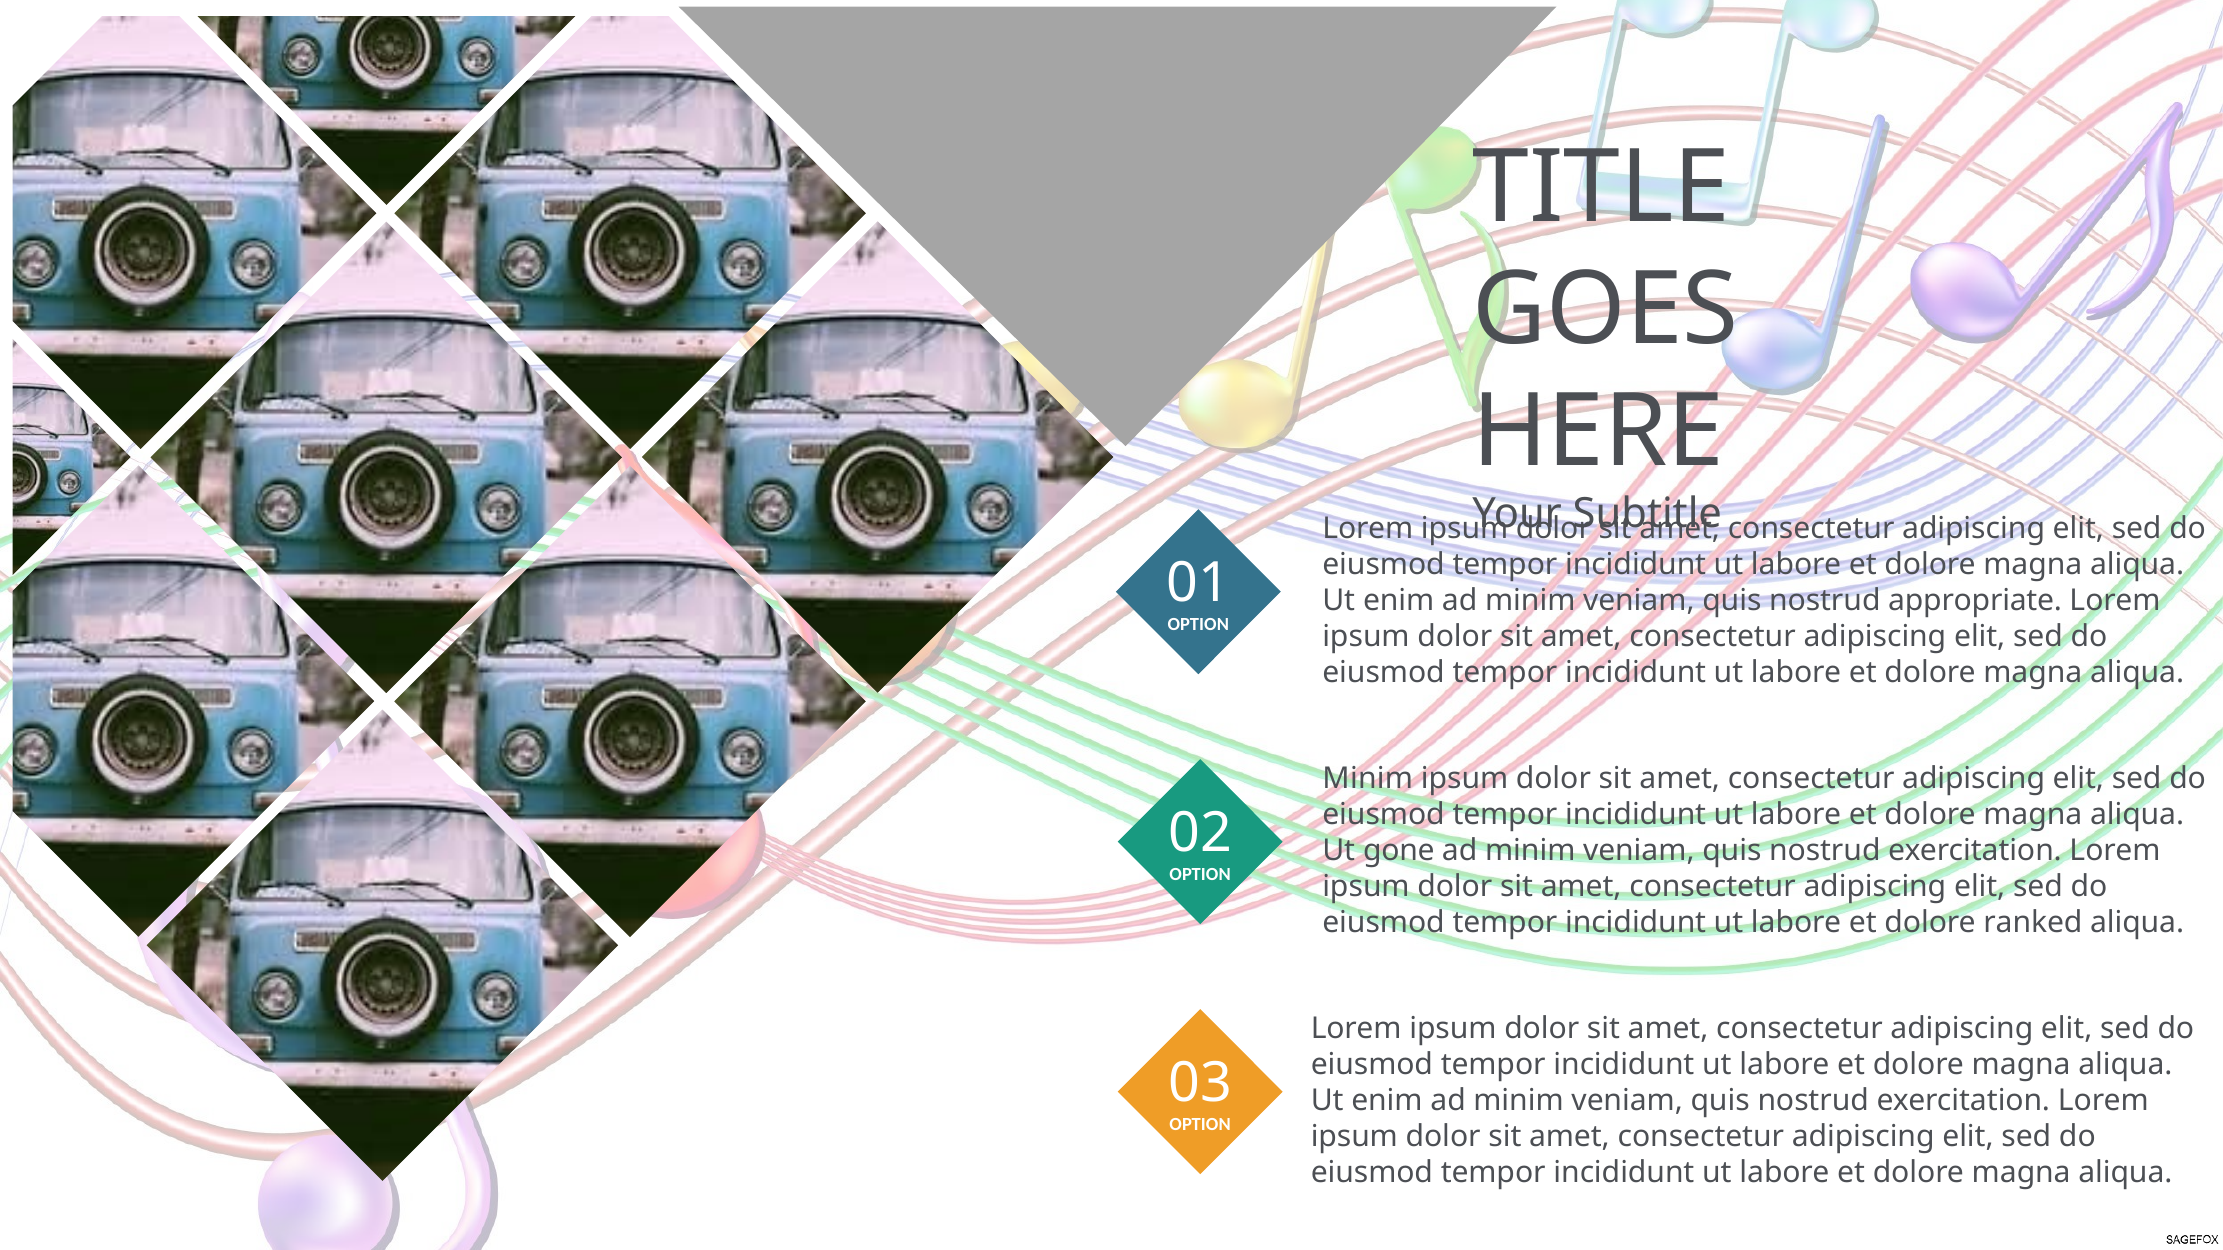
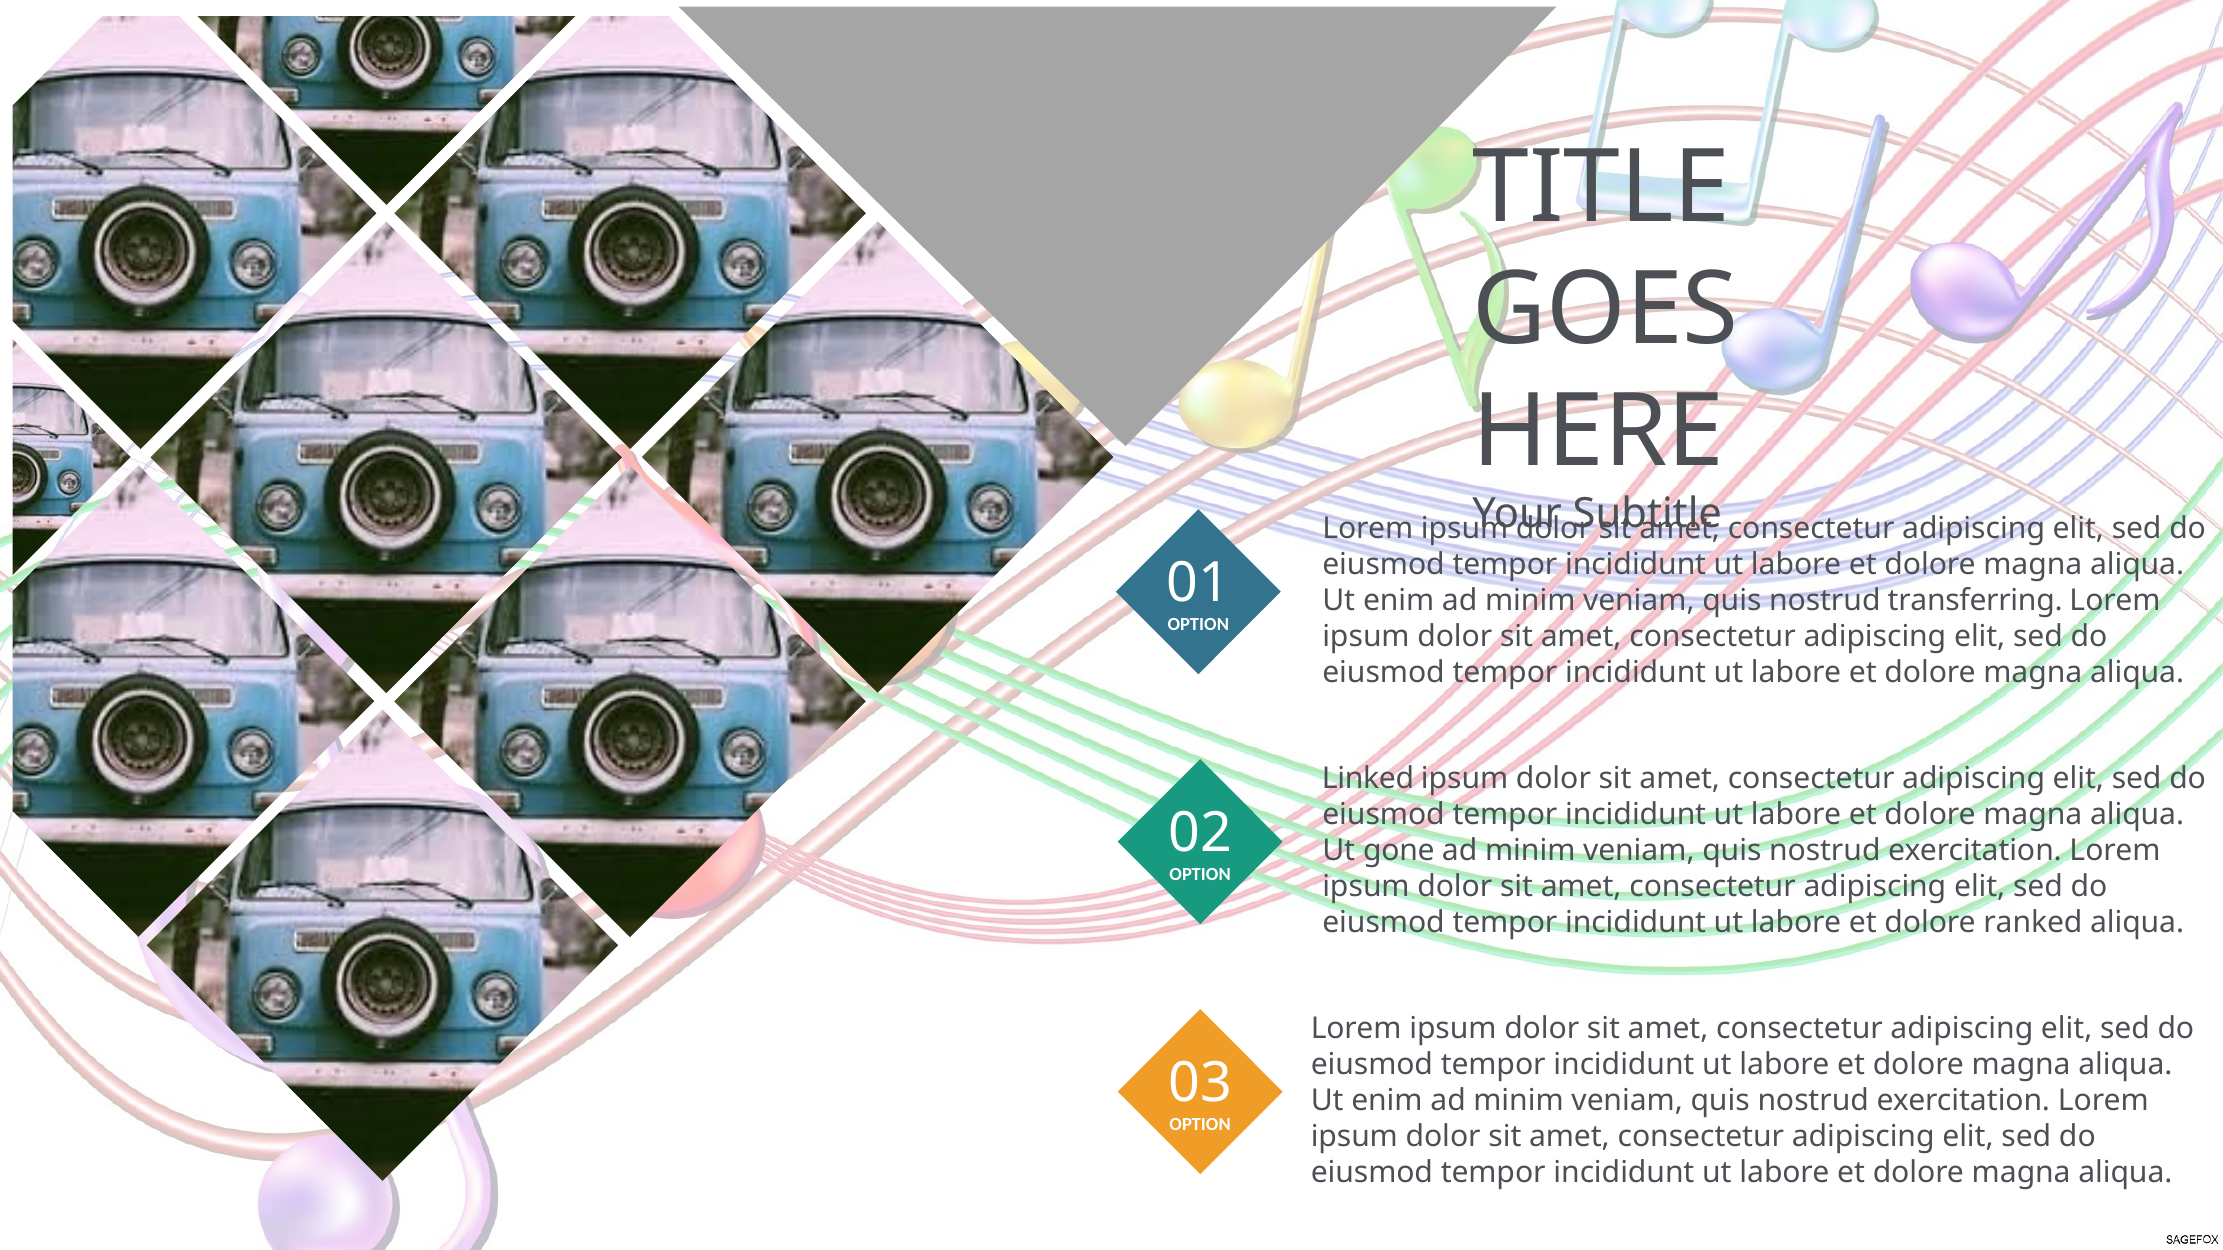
appropriate: appropriate -> transferring
Minim at (1368, 779): Minim -> Linked
